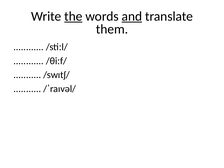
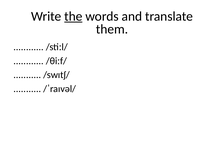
and underline: present -> none
